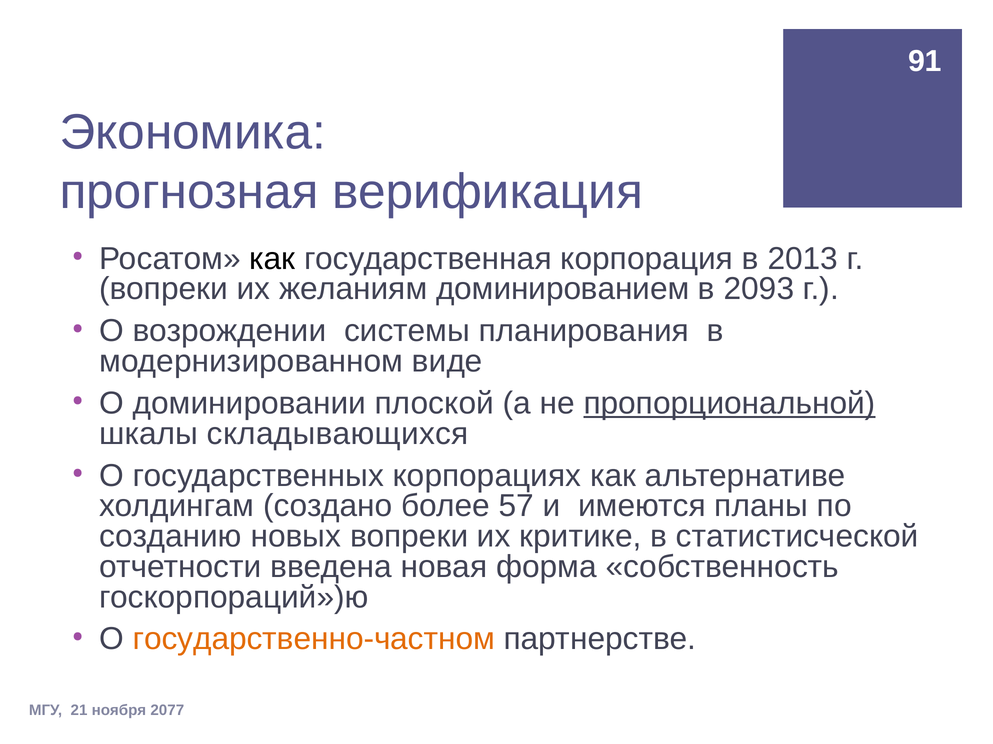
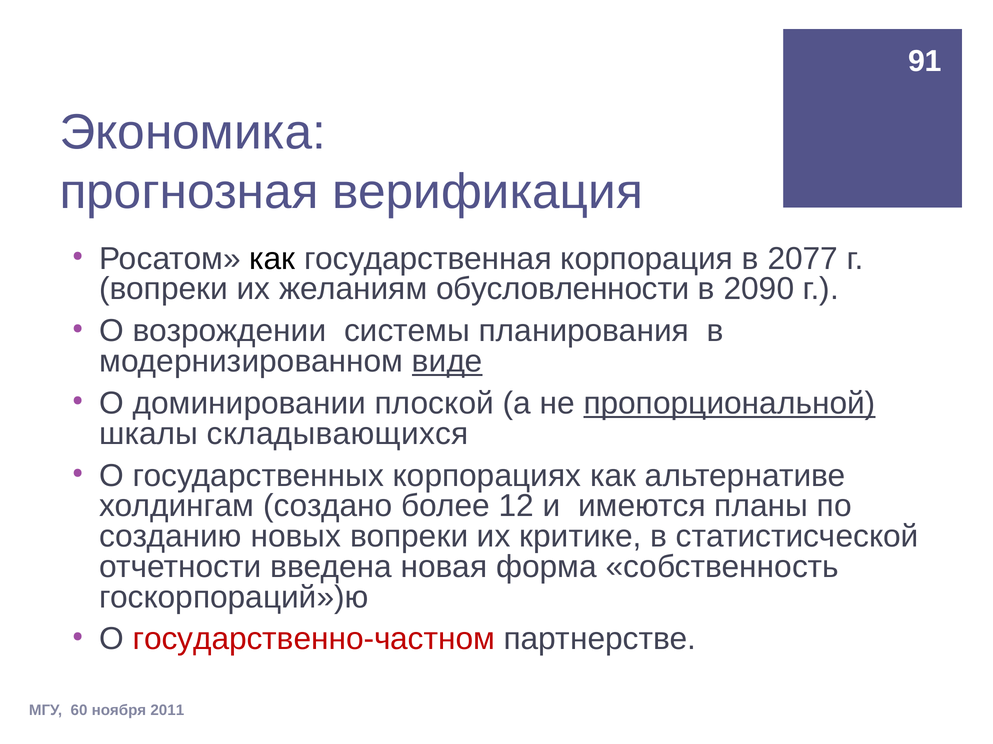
2013: 2013 -> 2077
доминированием: доминированием -> обусловленности
2093: 2093 -> 2090
виде underline: none -> present
57: 57 -> 12
государственно-частном colour: orange -> red
21: 21 -> 60
2077: 2077 -> 2011
